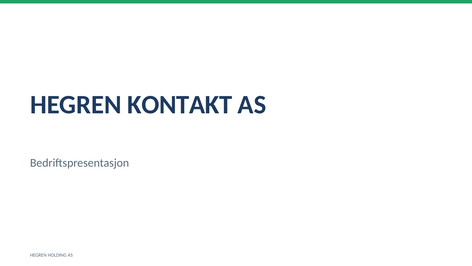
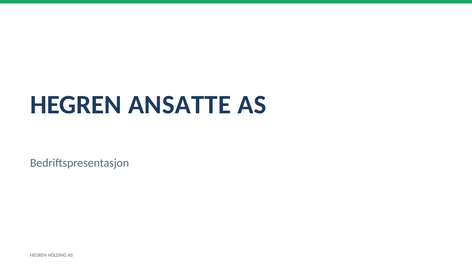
KONTAKT: KONTAKT -> ANSATTE
